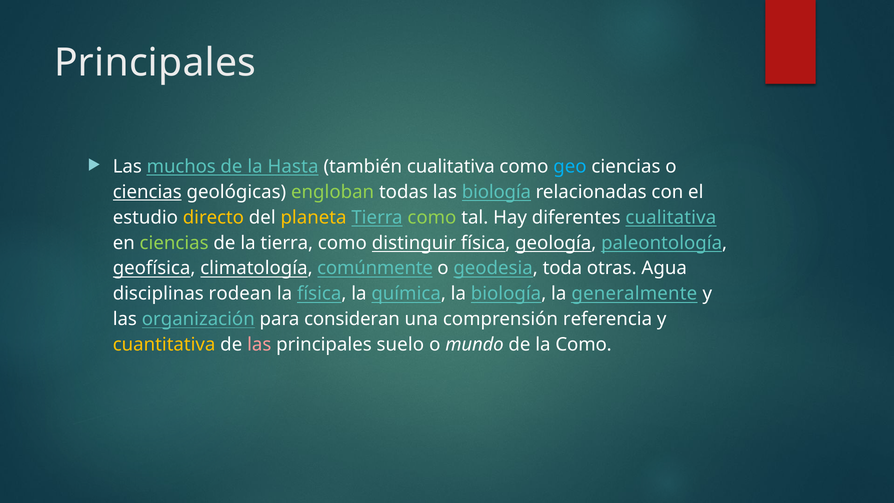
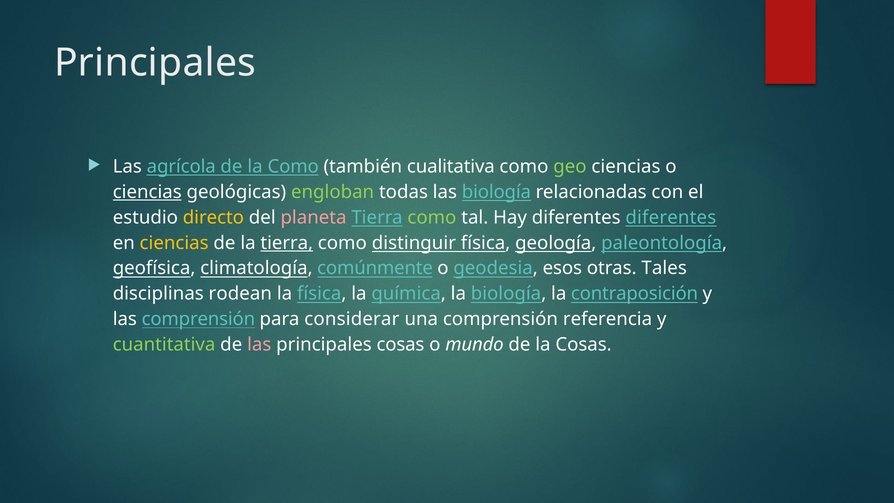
muchos: muchos -> agrícola
la Hasta: Hasta -> Como
geo colour: light blue -> light green
planeta colour: yellow -> pink
diferentes cualitativa: cualitativa -> diferentes
ciencias at (174, 243) colour: light green -> yellow
tierra at (287, 243) underline: none -> present
toda: toda -> esos
Agua: Agua -> Tales
generalmente: generalmente -> contraposición
las organización: organización -> comprensión
consideran: consideran -> considerar
cuantitativa colour: yellow -> light green
principales suelo: suelo -> cosas
la Como: Como -> Cosas
